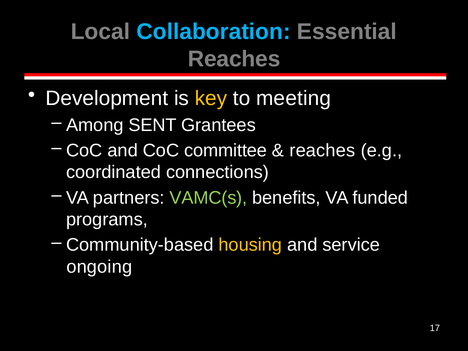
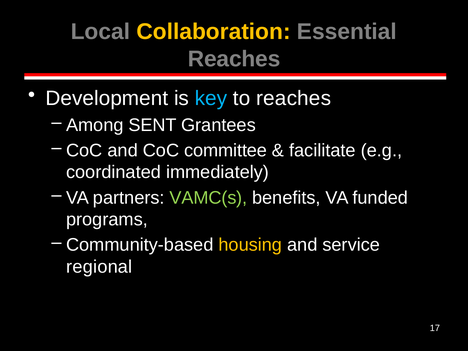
Collaboration colour: light blue -> yellow
key colour: yellow -> light blue
to meeting: meeting -> reaches
reaches at (322, 150): reaches -> facilitate
connections: connections -> immediately
ongoing: ongoing -> regional
